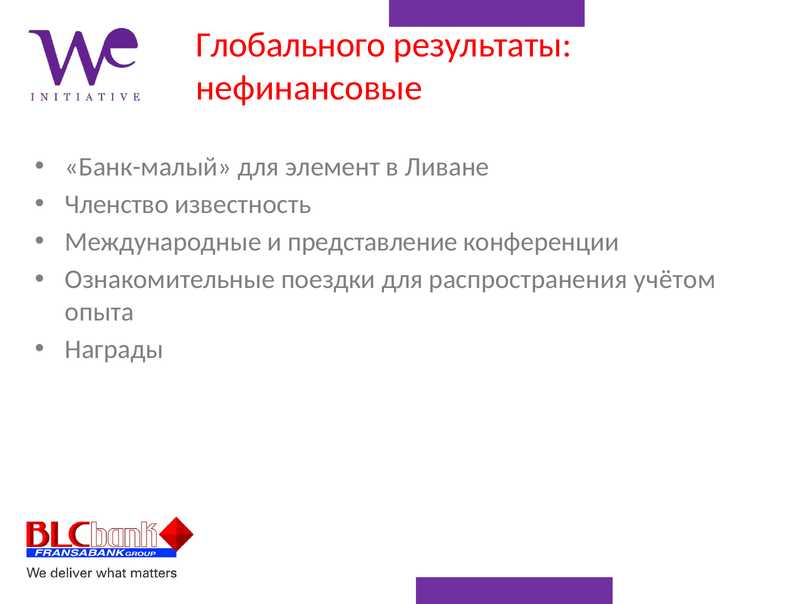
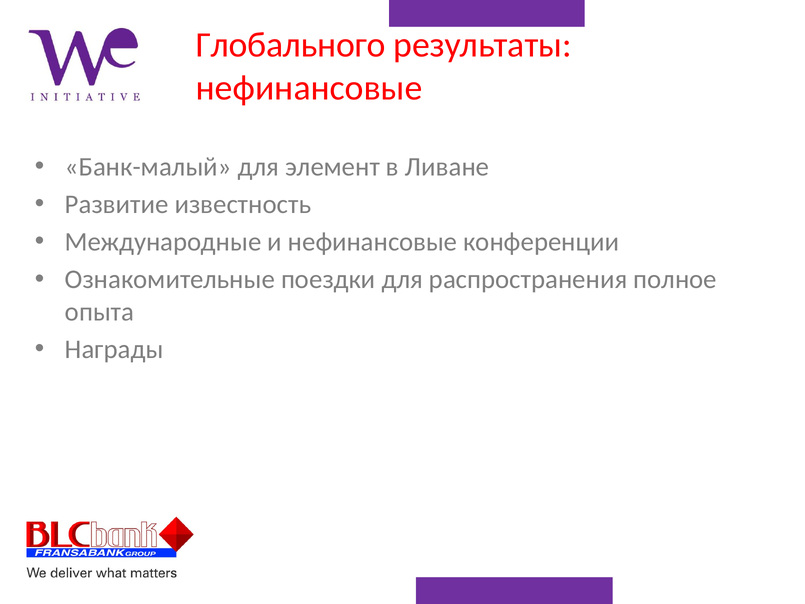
Членство: Членство -> Развитие
и представление: представление -> нефинансовые
учётом: учётом -> полное
